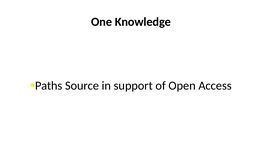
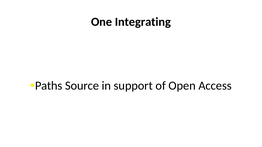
Knowledge: Knowledge -> Integrating
